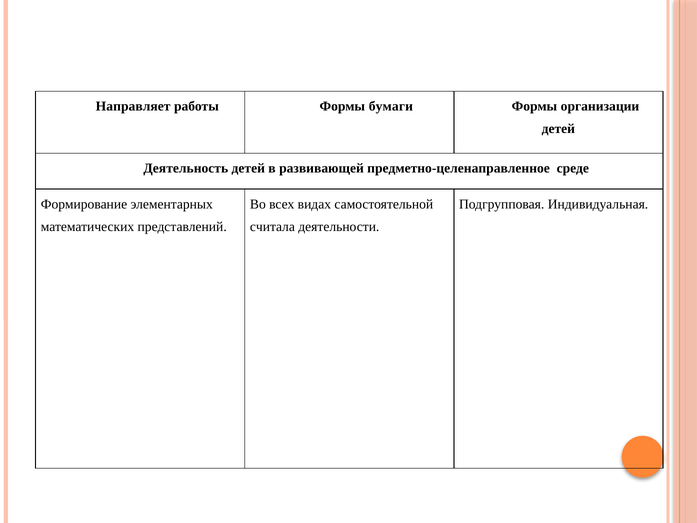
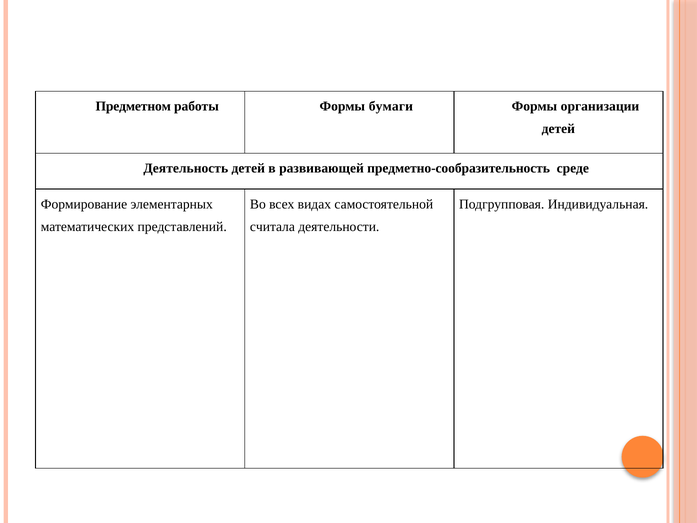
Направляет: Направляет -> Предметном
предметно-целенаправленное: предметно-целенаправленное -> предметно-сообразительность
